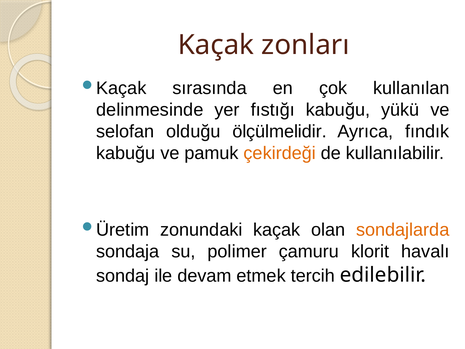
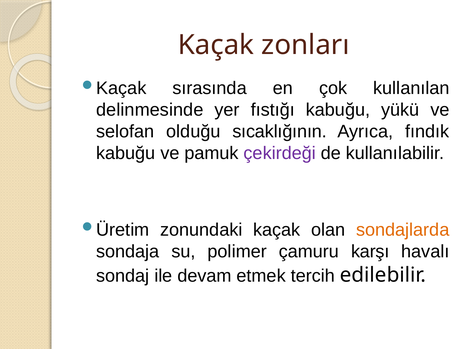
ölçülmelidir: ölçülmelidir -> sıcaklığının
çekirdeği colour: orange -> purple
klorit: klorit -> karşı
